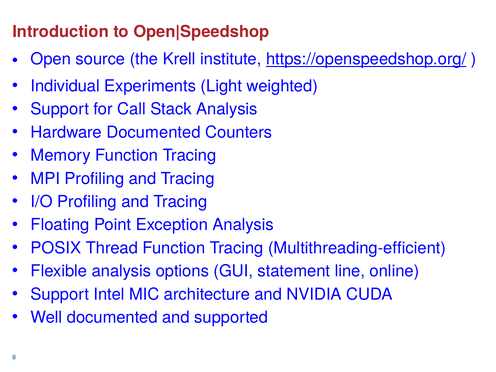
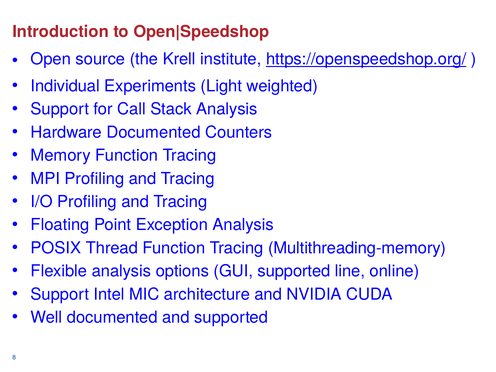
Multithreading-efficient: Multithreading-efficient -> Multithreading-memory
GUI statement: statement -> supported
